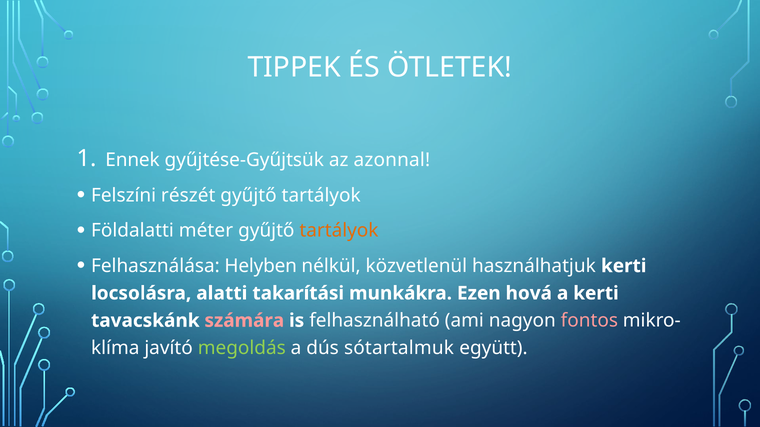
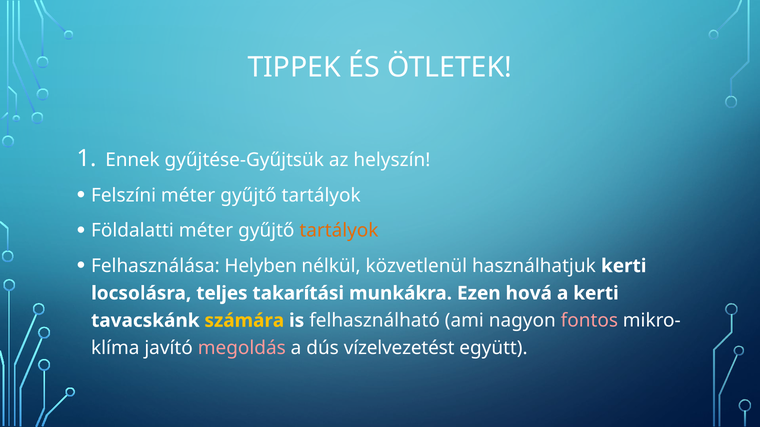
azonnal: azonnal -> helyszín
Felszíni részét: részét -> méter
alatti: alatti -> teljes
számára colour: pink -> yellow
megoldás colour: light green -> pink
sótartalmuk: sótartalmuk -> vízelvezetést
